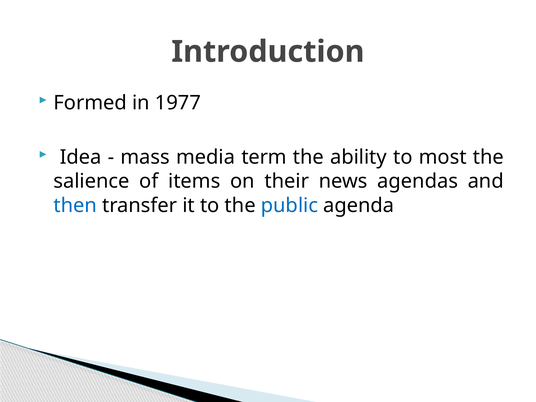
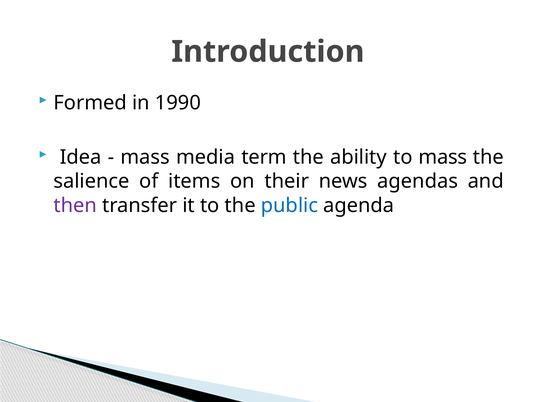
1977: 1977 -> 1990
to most: most -> mass
then colour: blue -> purple
